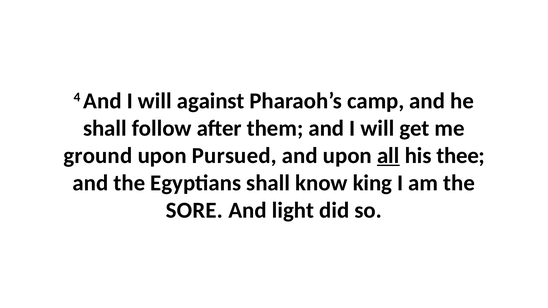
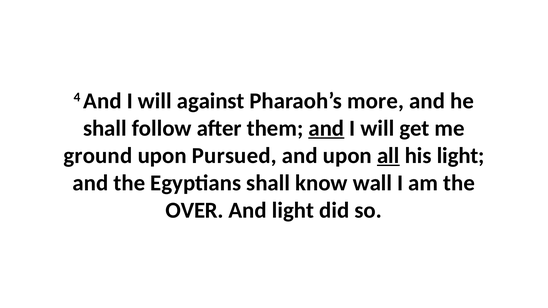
camp: camp -> more
and at (326, 128) underline: none -> present
his thee: thee -> light
king: king -> wall
SORE: SORE -> OVER
